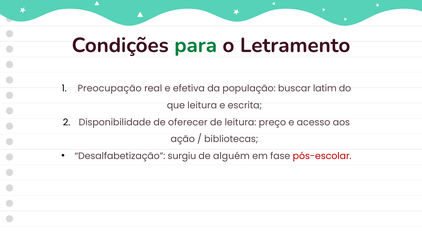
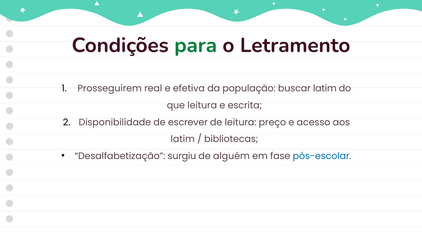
Preocupação: Preocupação -> Prosseguirem
oferecer: oferecer -> escrever
ação at (183, 139): ação -> latim
pós-escolar colour: red -> blue
